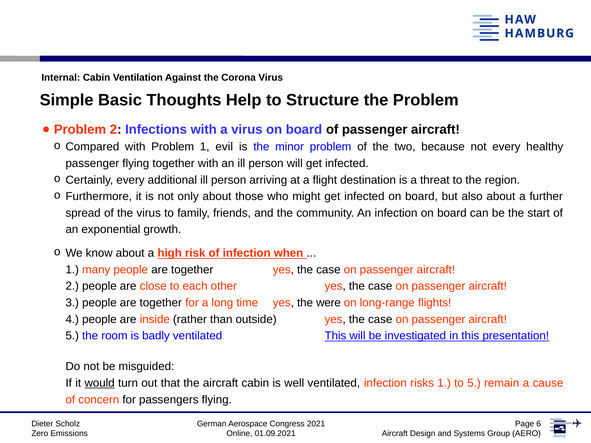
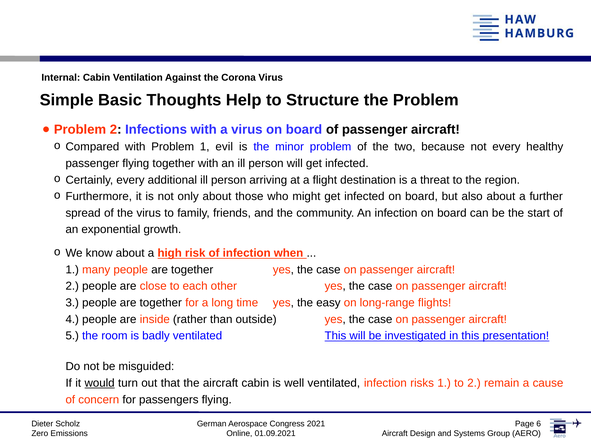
were: were -> easy
to 5: 5 -> 2
